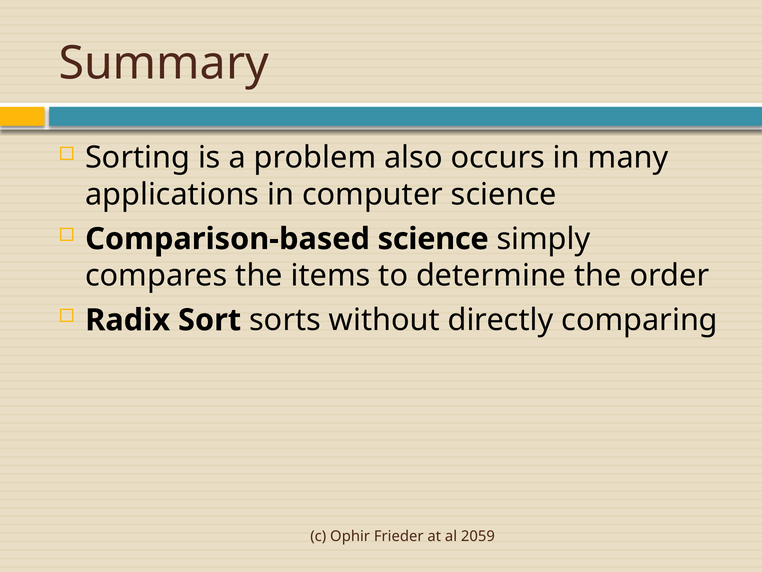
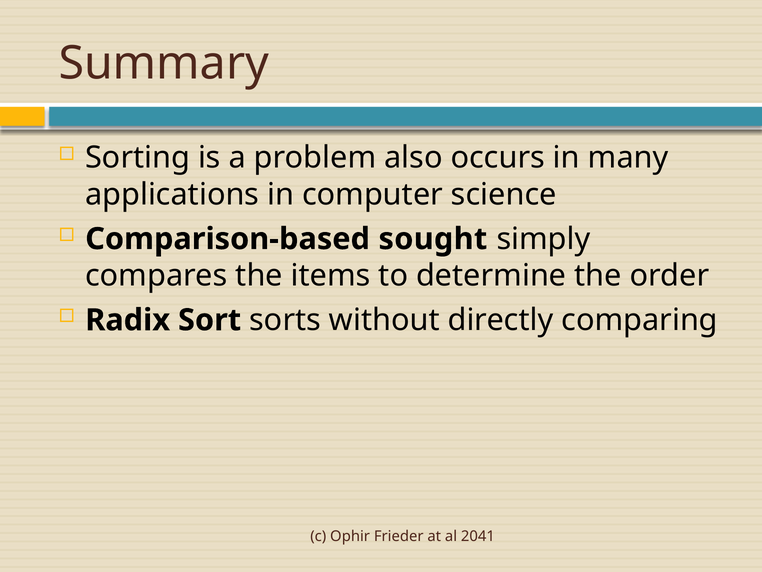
Comparison-based science: science -> sought
2059: 2059 -> 2041
